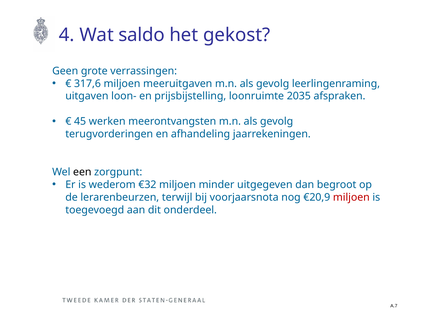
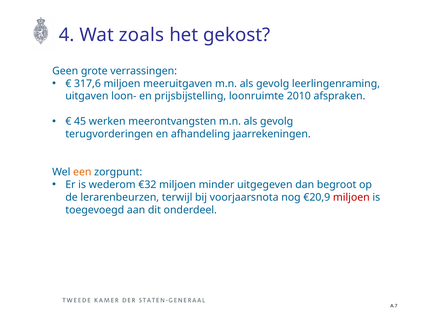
saldo: saldo -> zoals
2035: 2035 -> 2010
een colour: black -> orange
